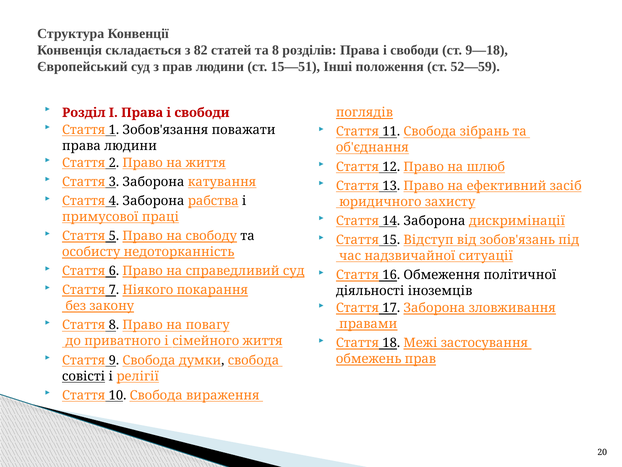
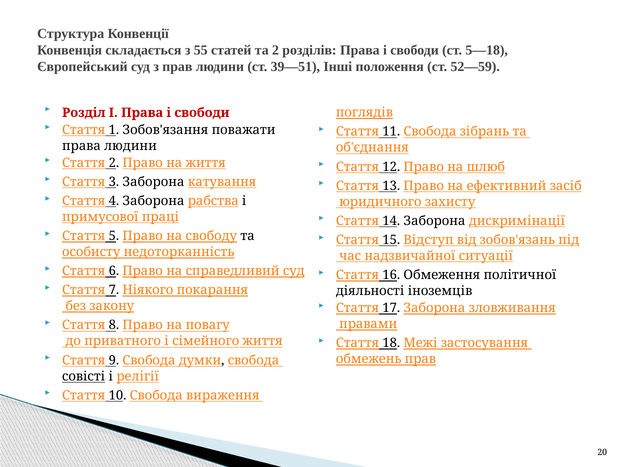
82: 82 -> 55
та 8: 8 -> 2
9—18: 9—18 -> 5—18
15—51: 15—51 -> 39—51
